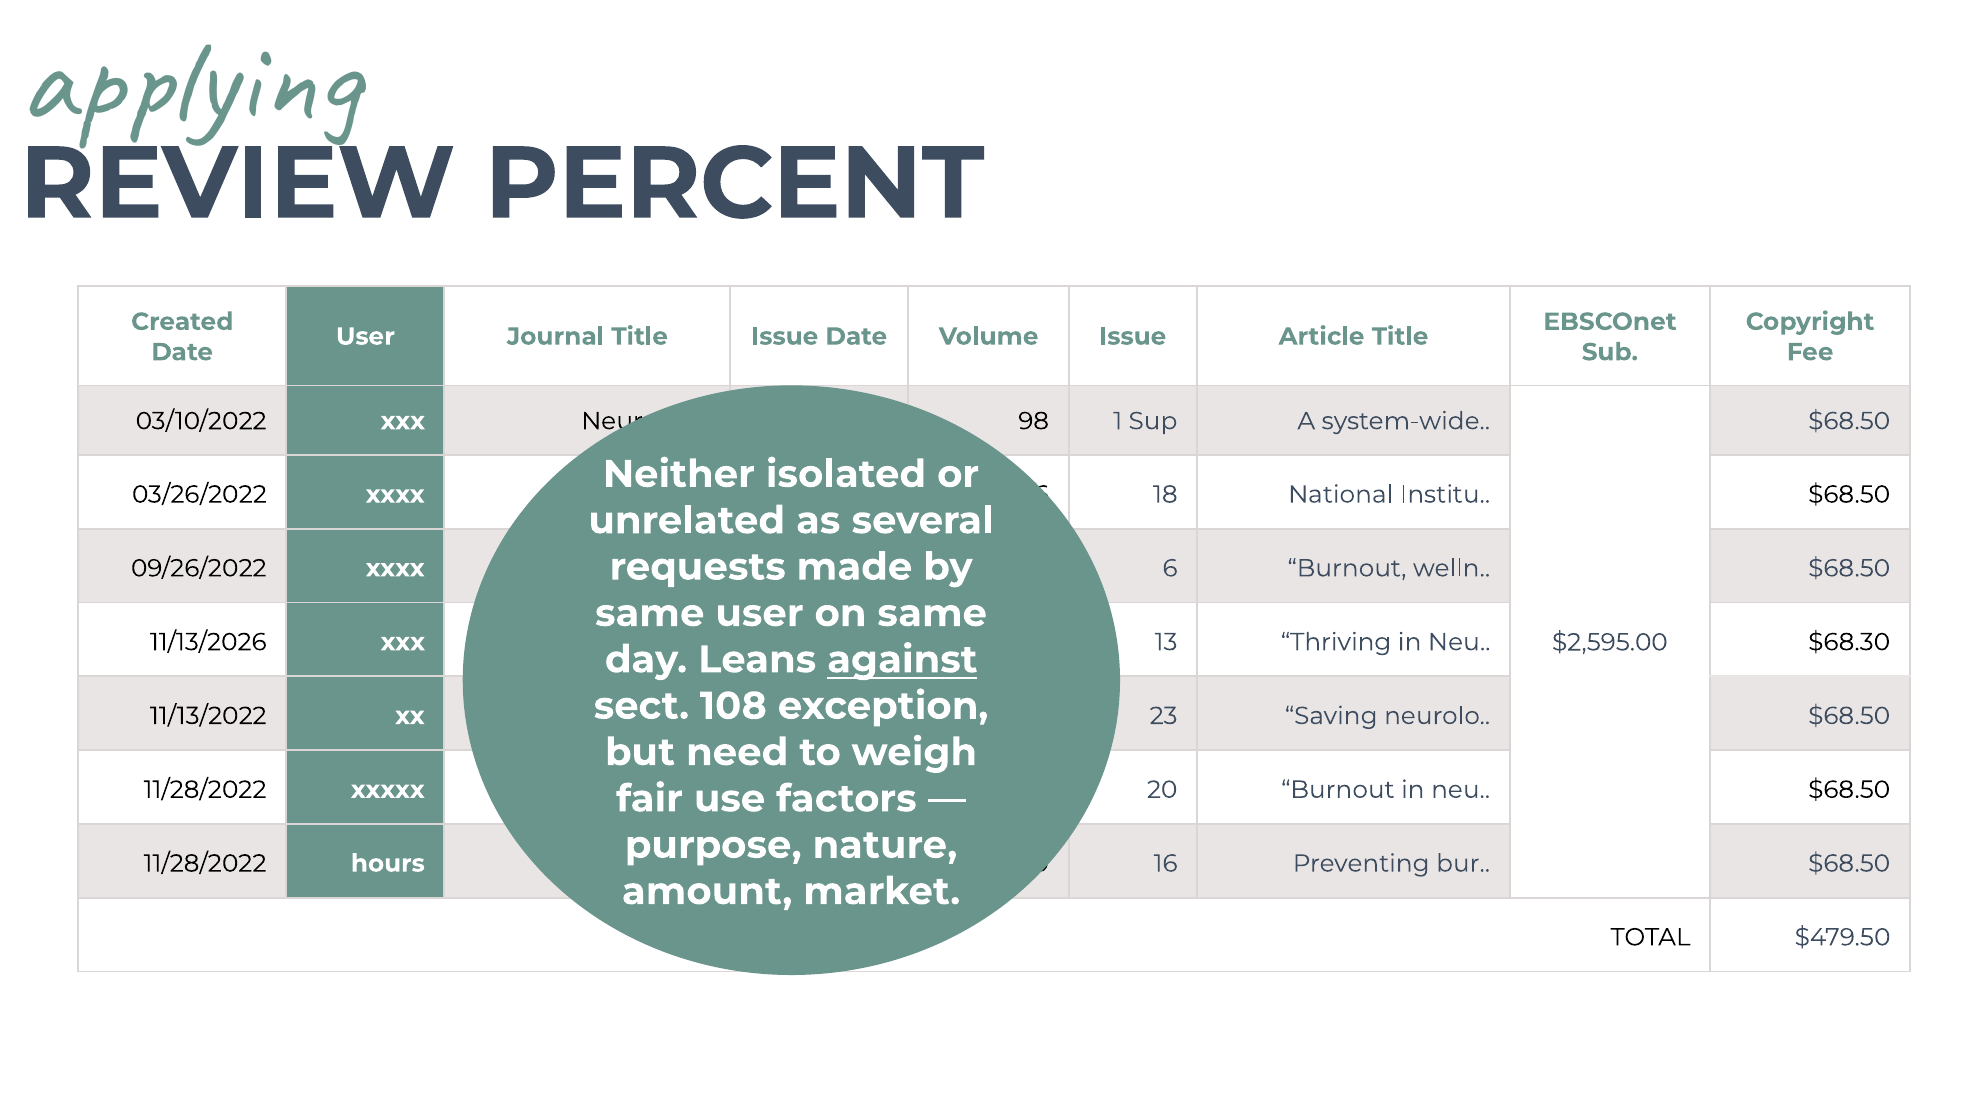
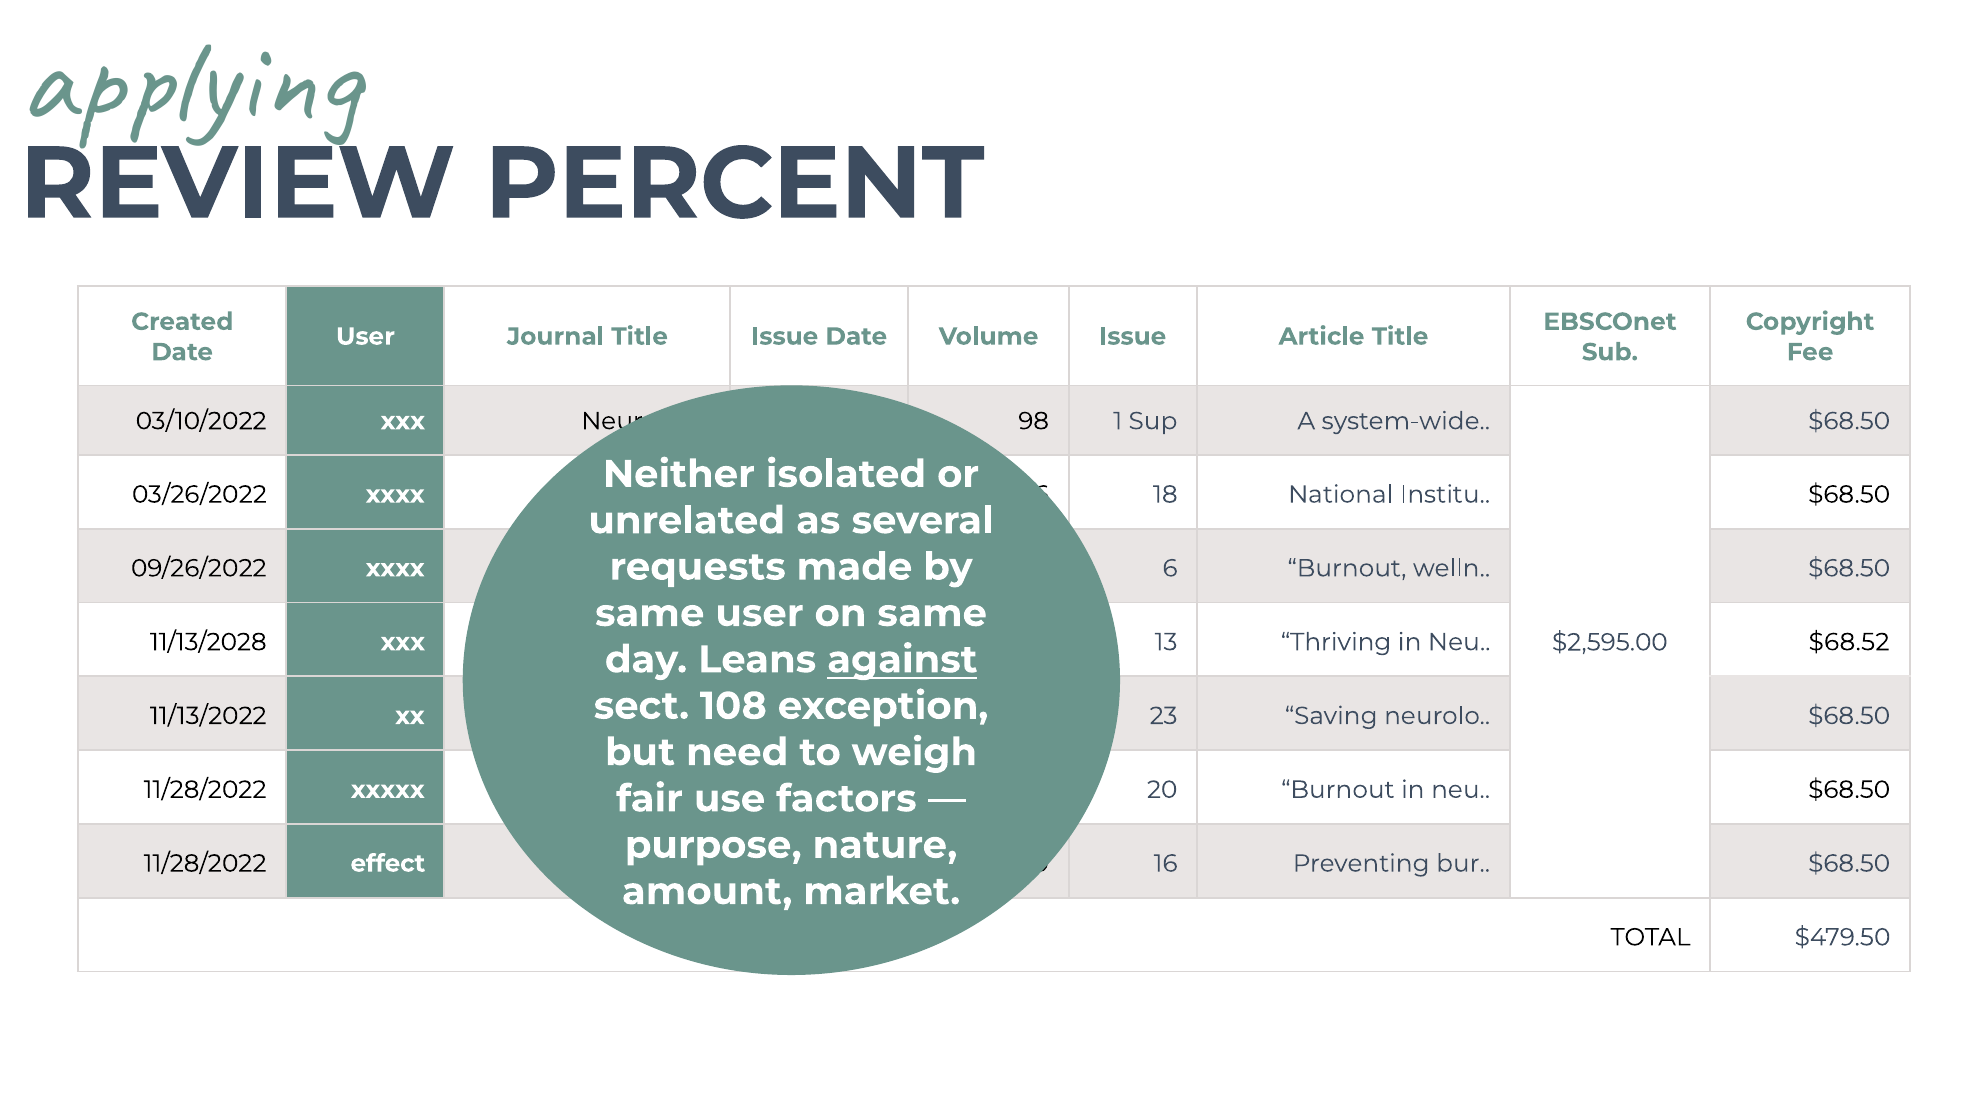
11/13/2026: 11/13/2026 -> 11/13/2028
$68.30: $68.30 -> $68.52
hours: hours -> effect
